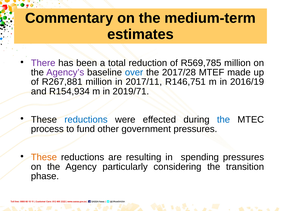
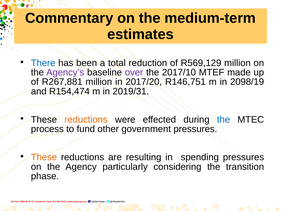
There colour: purple -> blue
R569,785: R569,785 -> R569,129
over colour: blue -> purple
2017/28: 2017/28 -> 2017/10
2017/11: 2017/11 -> 2017/20
2016/19: 2016/19 -> 2098/19
R154,934: R154,934 -> R154,474
2019/71: 2019/71 -> 2019/31
reductions at (86, 119) colour: blue -> orange
